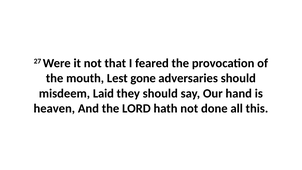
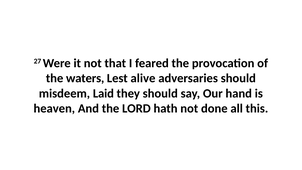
mouth: mouth -> waters
gone: gone -> alive
